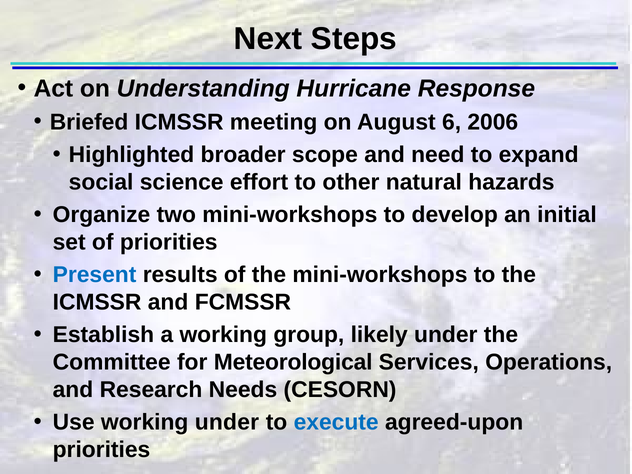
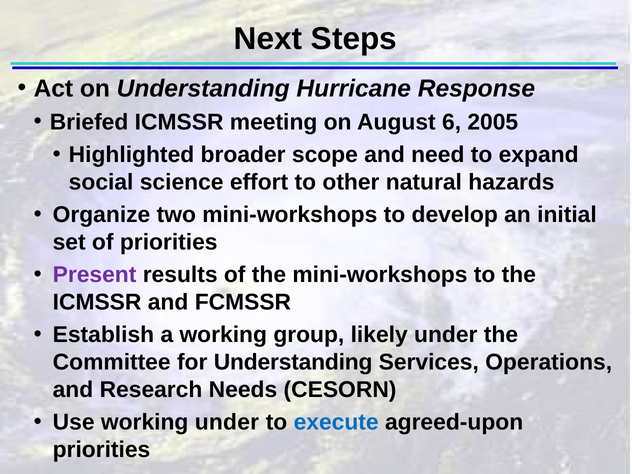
2006: 2006 -> 2005
Present colour: blue -> purple
for Meteorological: Meteorological -> Understanding
